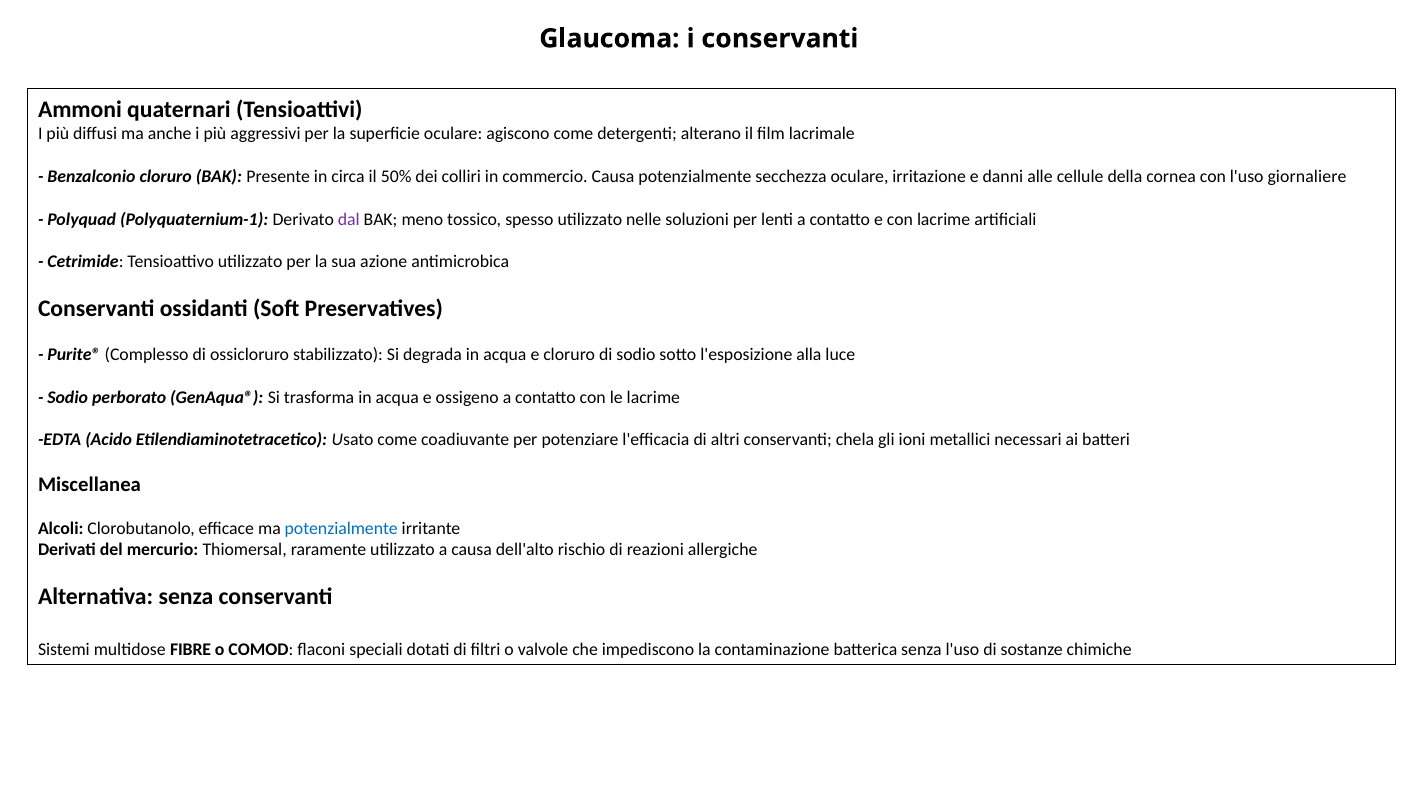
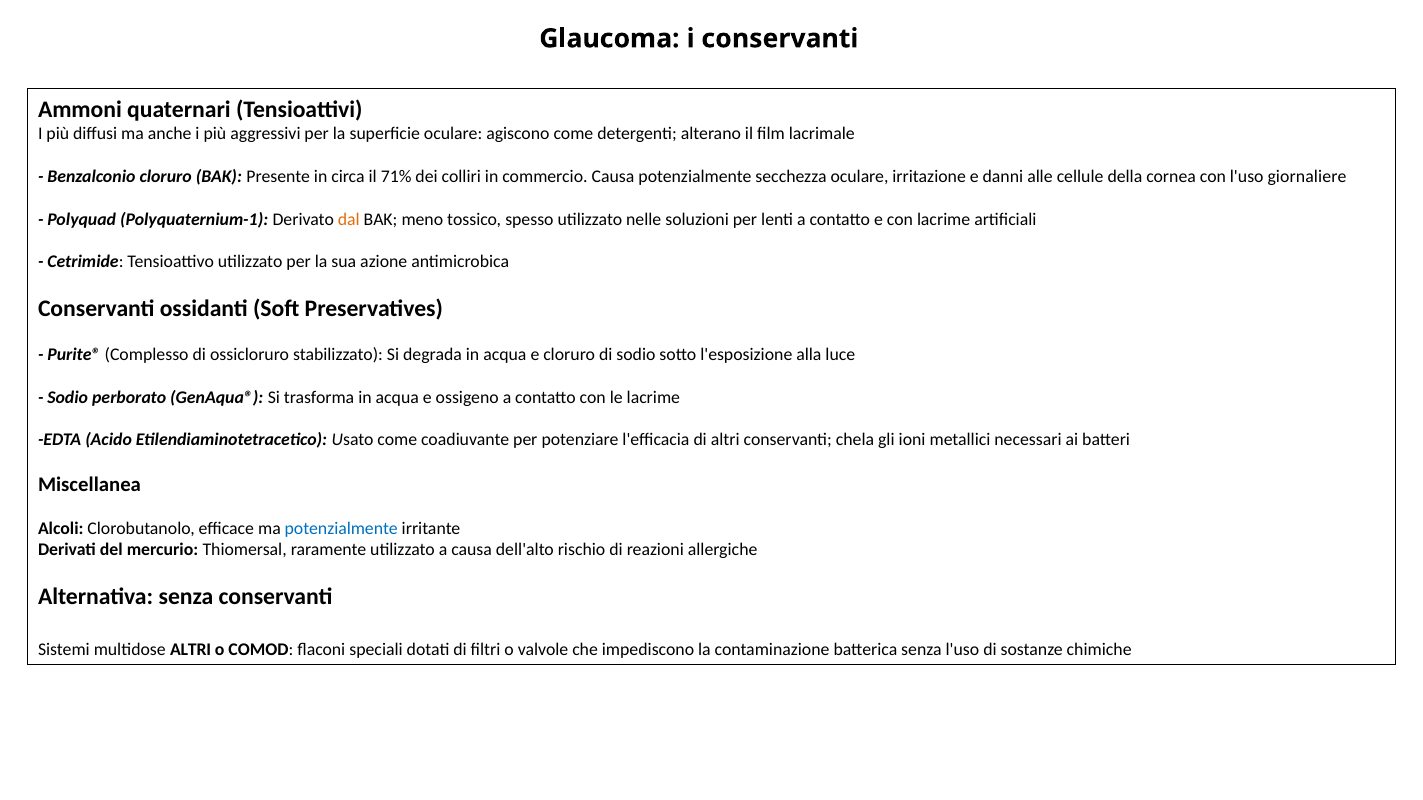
50%: 50% -> 71%
dal colour: purple -> orange
multidose FIBRE: FIBRE -> ALTRI
